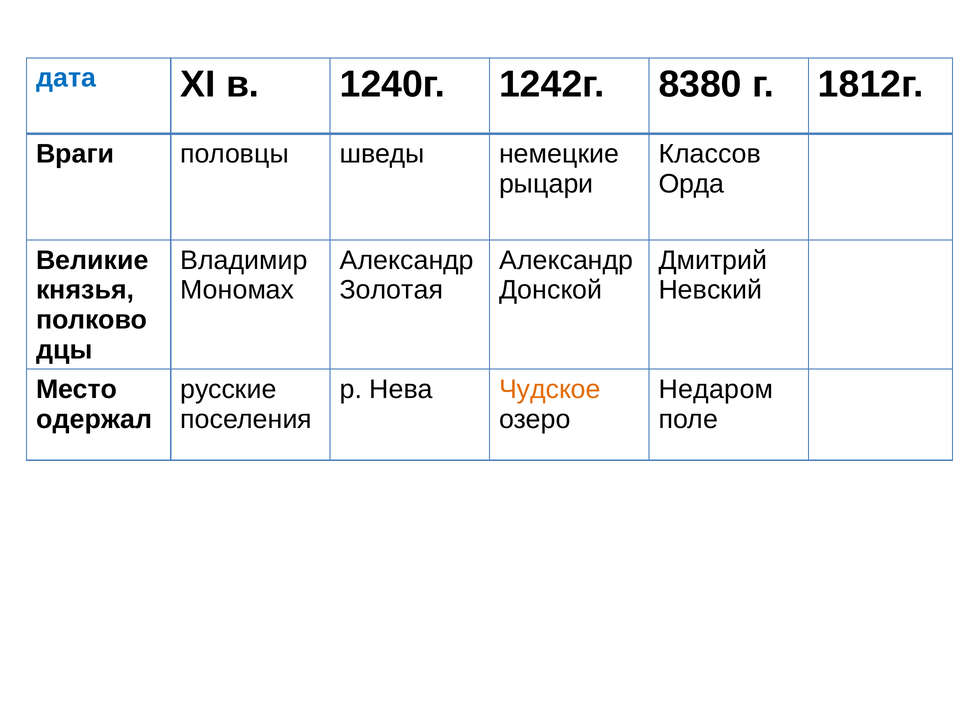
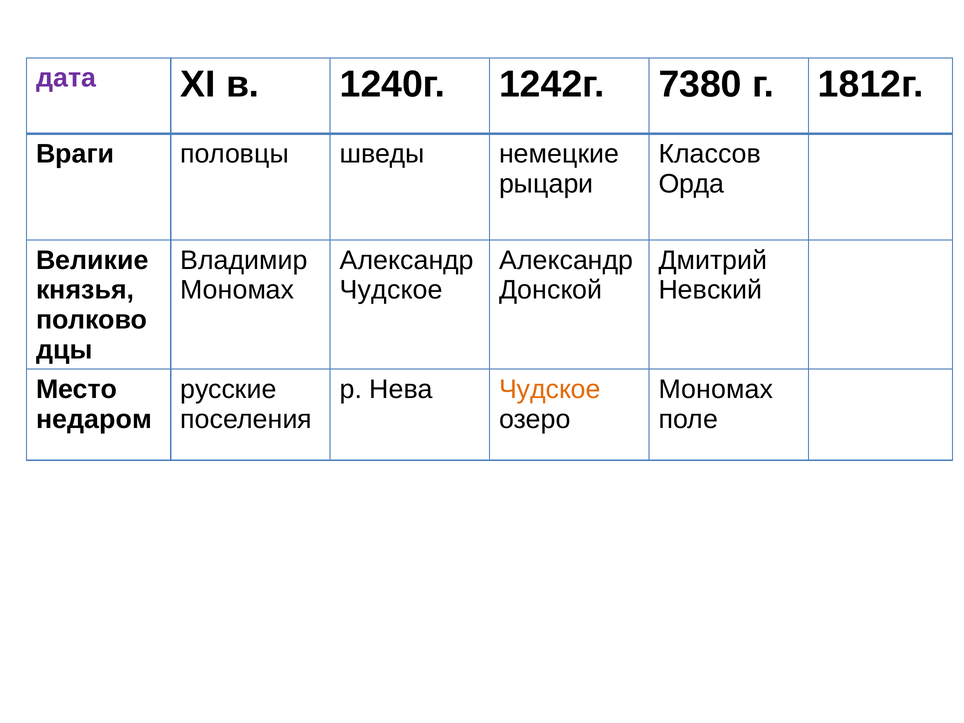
дата colour: blue -> purple
8380: 8380 -> 7380
Золотая at (391, 290): Золотая -> Чудское
Недаром at (716, 389): Недаром -> Мономах
одержал: одержал -> недаром
